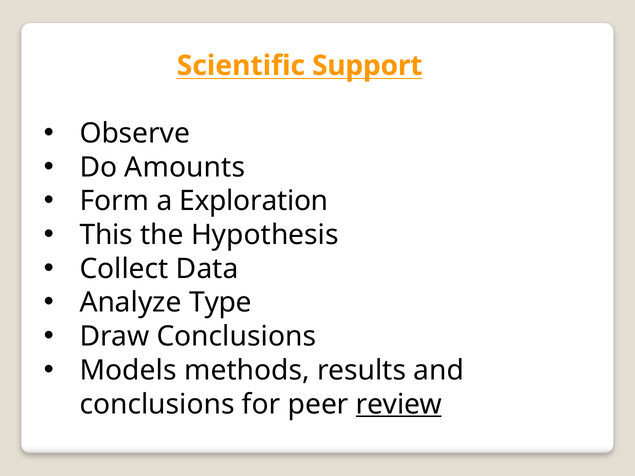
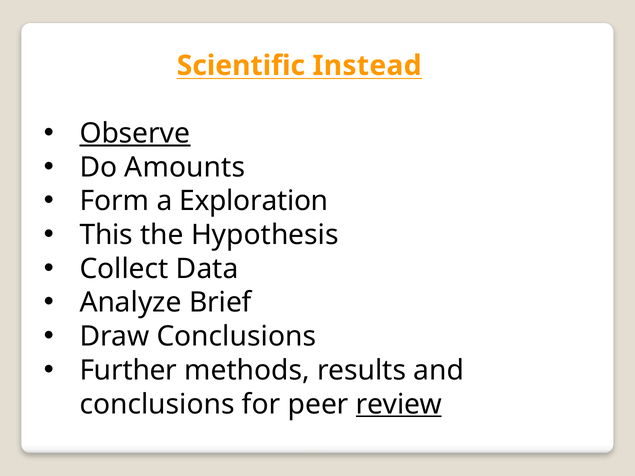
Support: Support -> Instead
Observe underline: none -> present
Type: Type -> Brief
Models: Models -> Further
